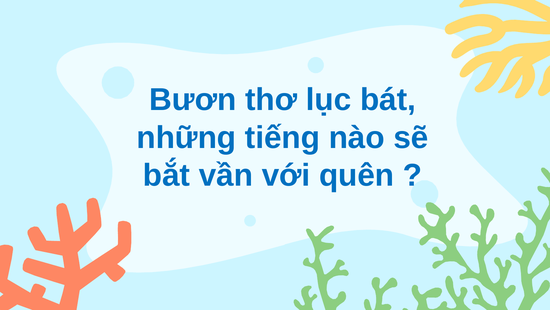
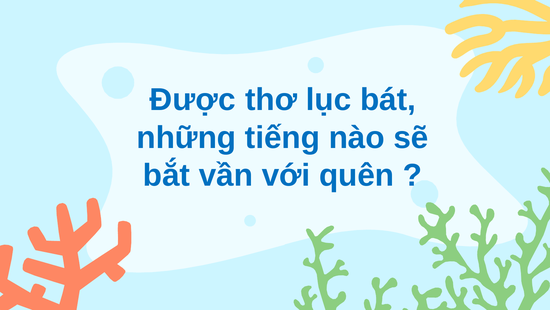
Bươn: Bươn -> Được
